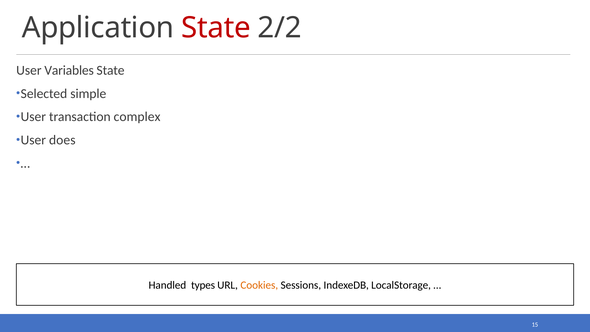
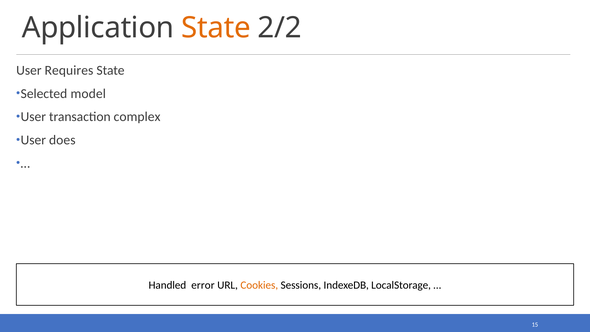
State at (216, 28) colour: red -> orange
Variables: Variables -> Requires
simple: simple -> model
types: types -> error
